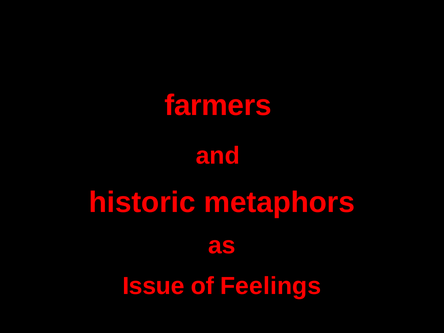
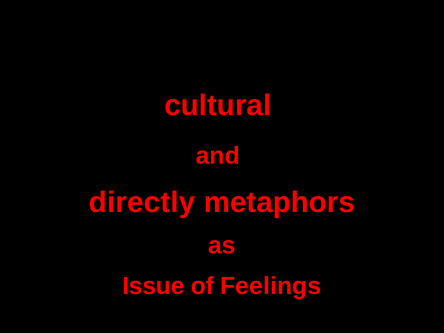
farmers: farmers -> cultural
historic: historic -> directly
